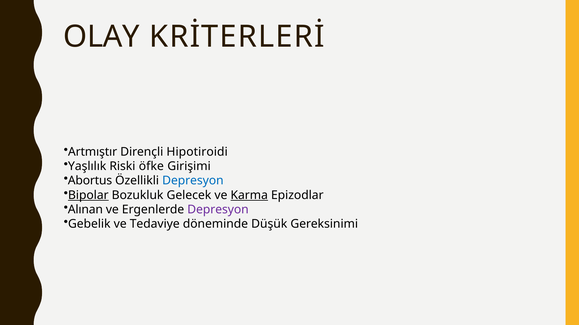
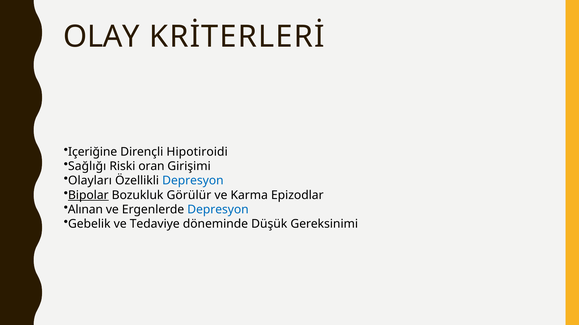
Artmıştır: Artmıştır -> Içeriğine
Yaşlılık: Yaşlılık -> Sağlığı
öfke: öfke -> oran
Abortus: Abortus -> Olayları
Gelecek: Gelecek -> Görülür
Karma underline: present -> none
Depresyon at (218, 210) colour: purple -> blue
